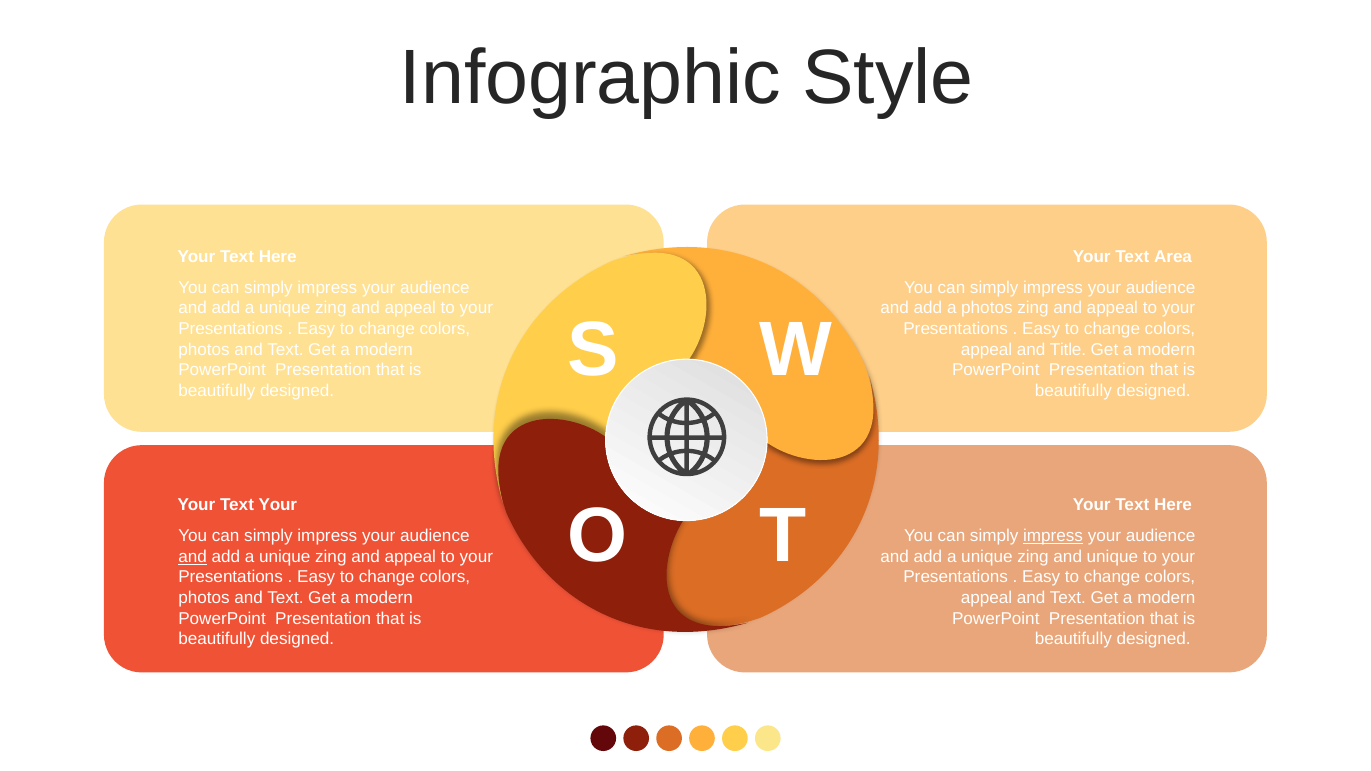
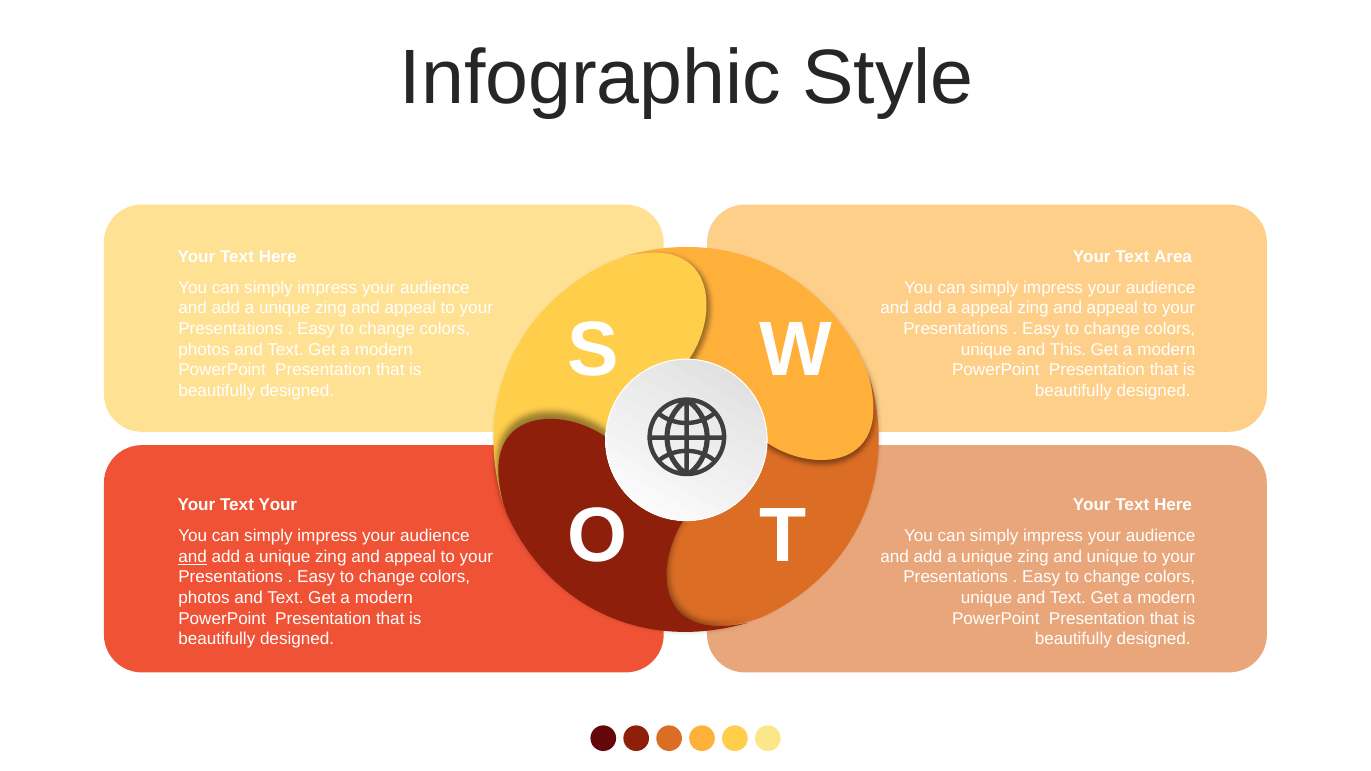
a photos: photos -> appeal
appeal at (986, 349): appeal -> unique
Title: Title -> This
impress at (1053, 536) underline: present -> none
appeal at (986, 598): appeal -> unique
